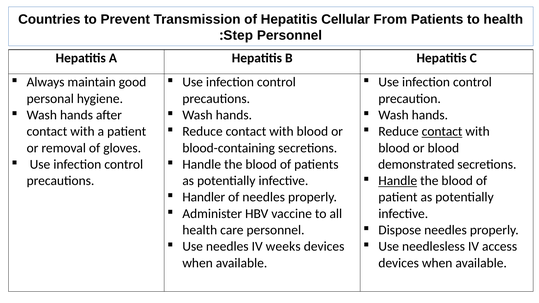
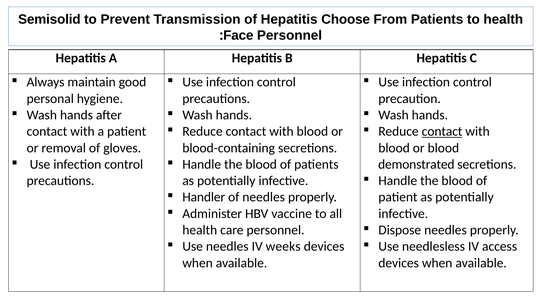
Countries: Countries -> Semisolid
Cellular: Cellular -> Choose
Step: Step -> Face
Handle at (398, 181) underline: present -> none
